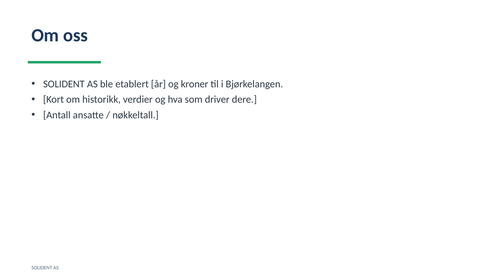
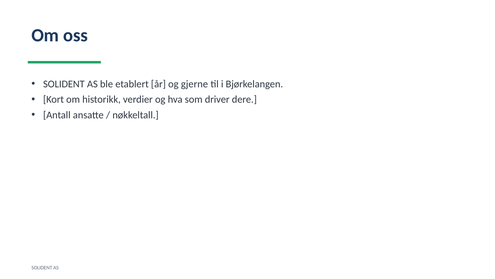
kroner: kroner -> gjerne
